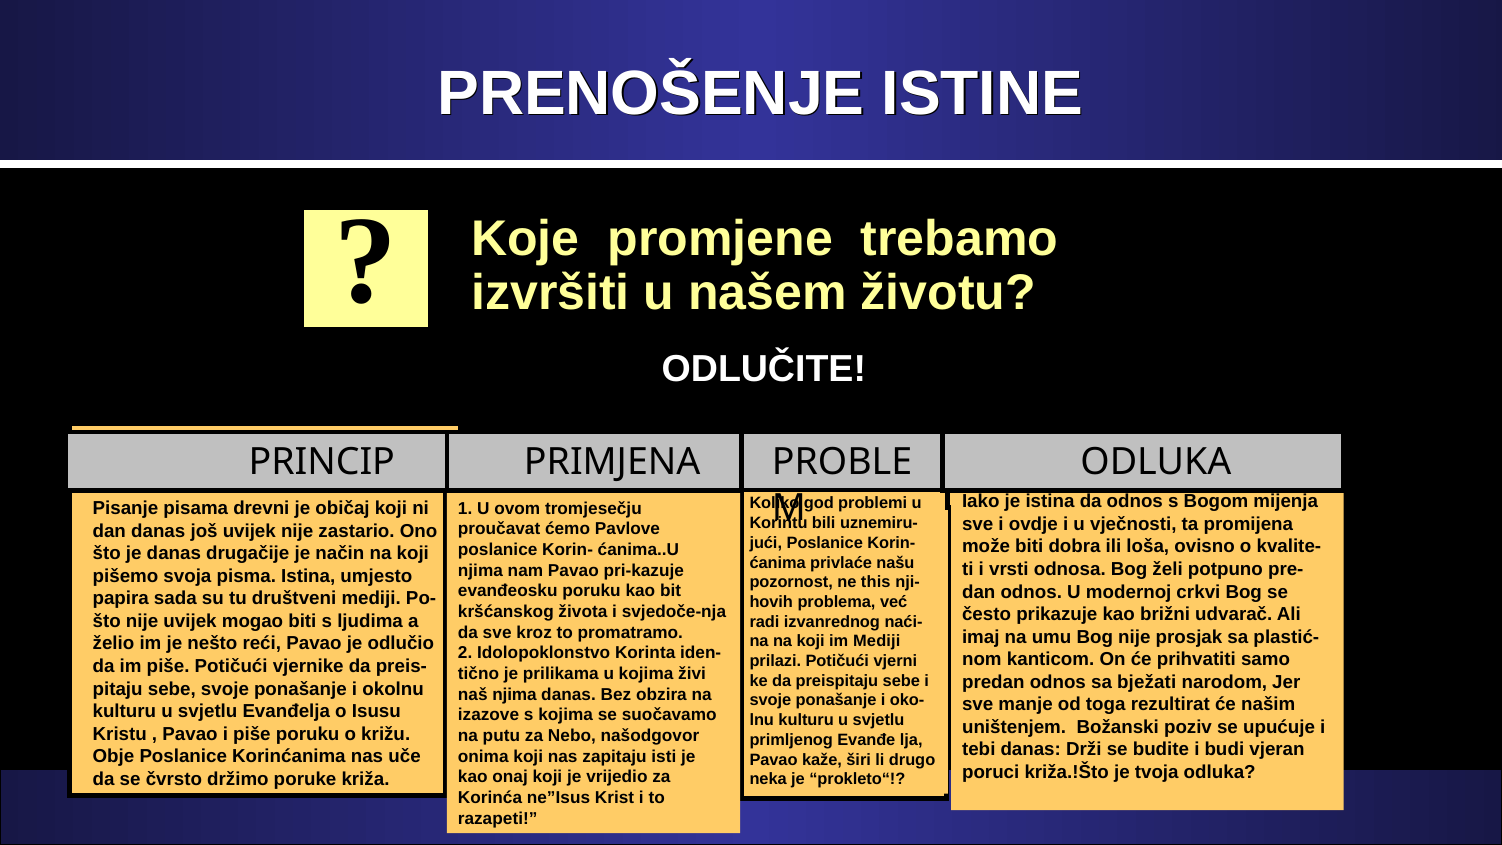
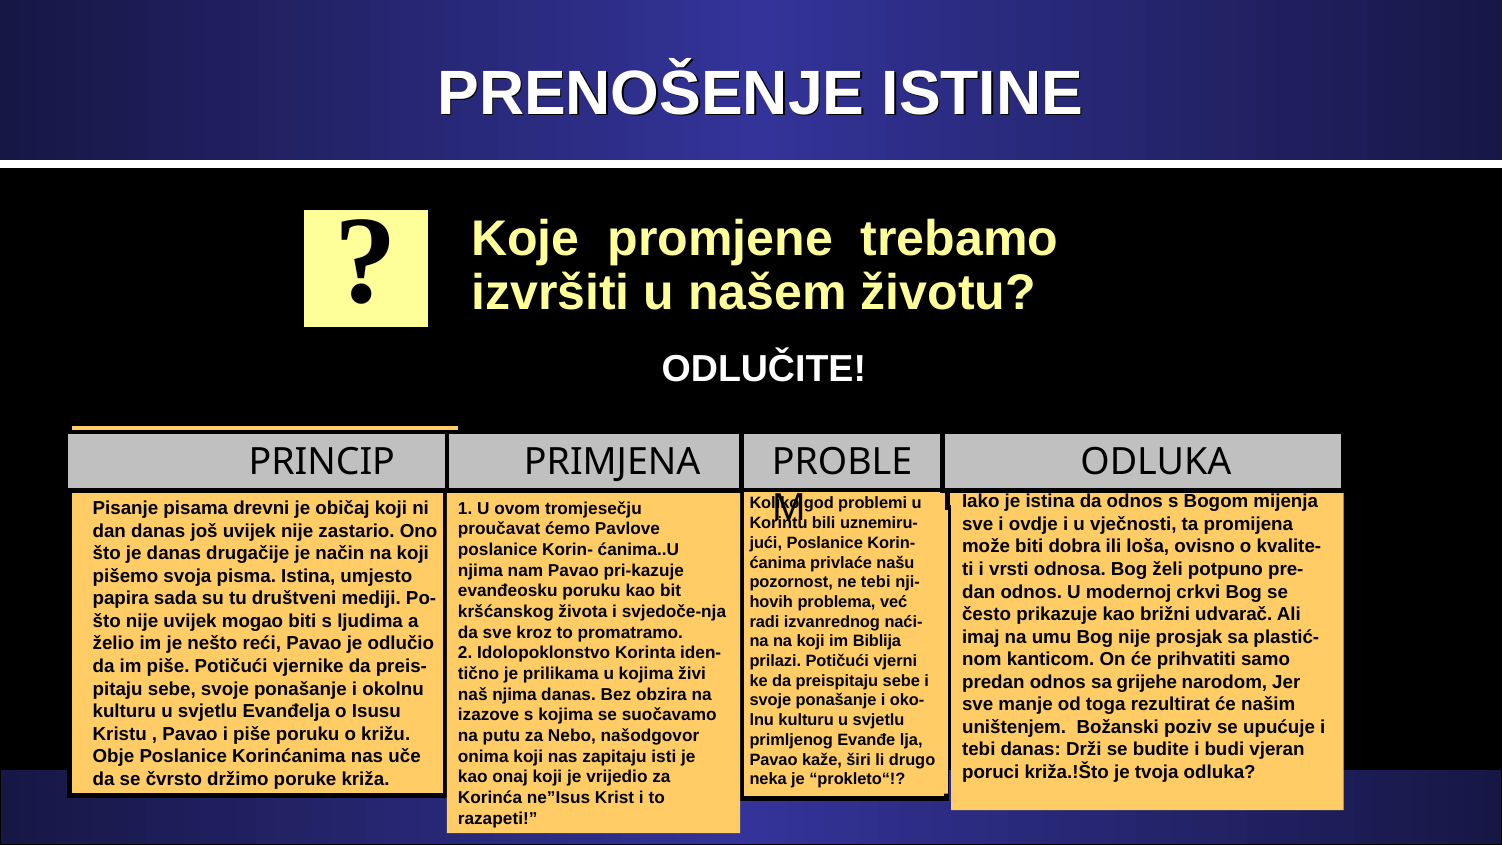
ne this: this -> tebi
im Mediji: Mediji -> Biblija
bježati: bježati -> grijehe
